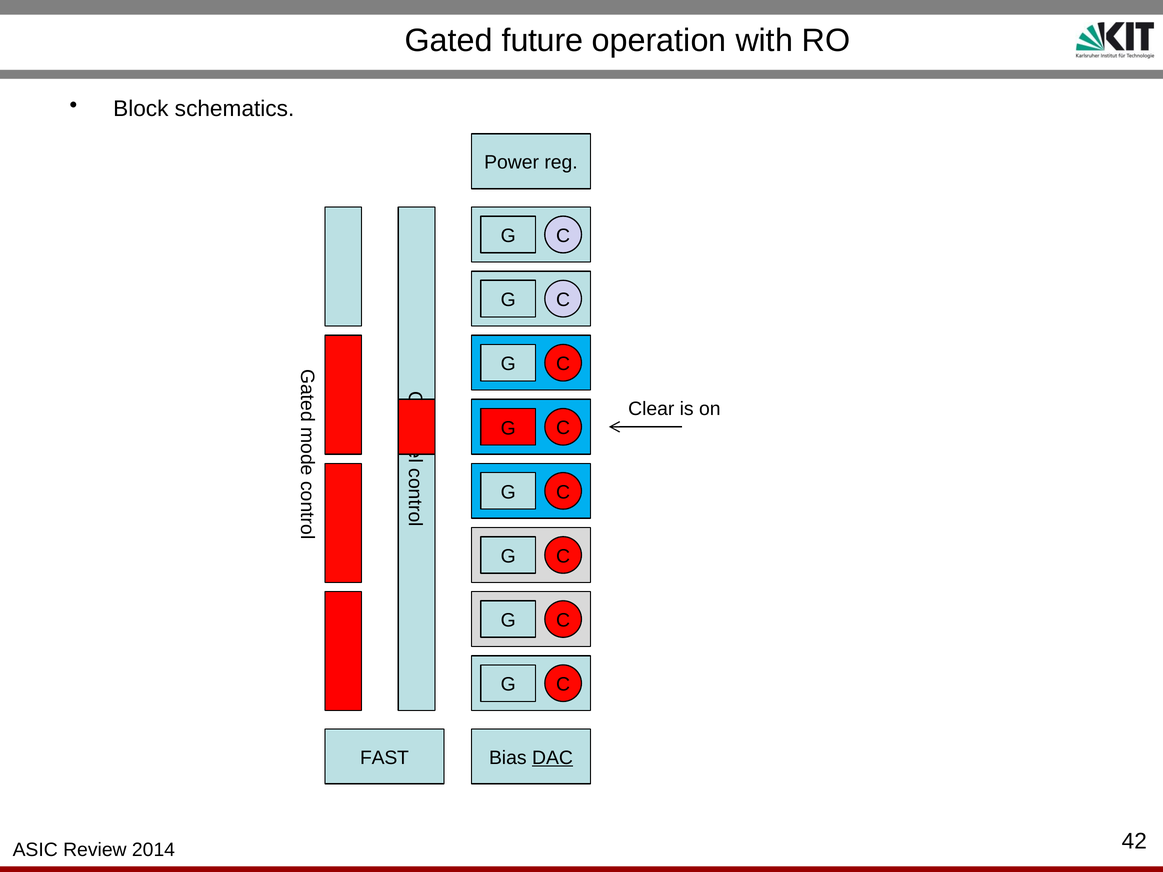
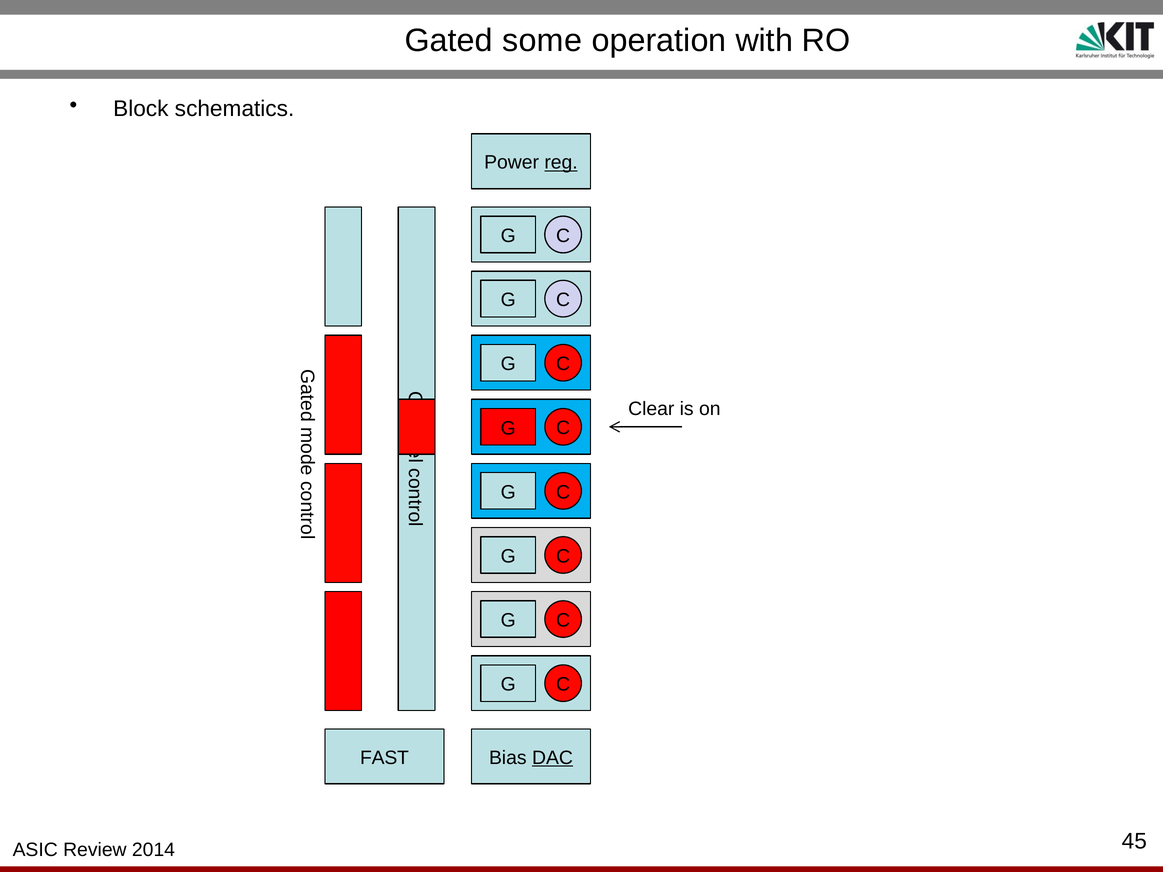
future: future -> some
reg underline: none -> present
42: 42 -> 45
